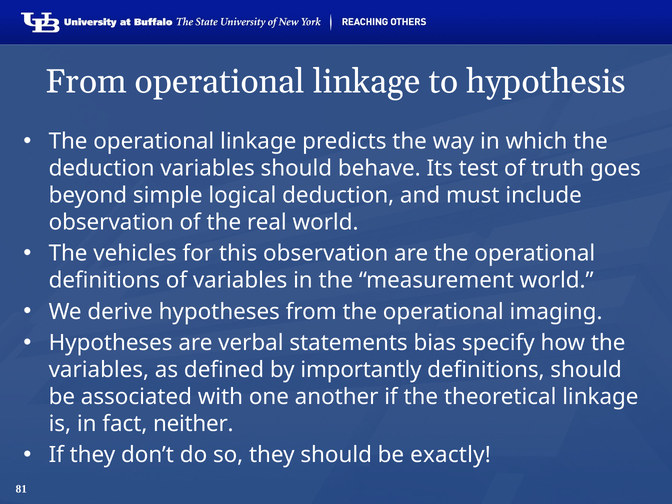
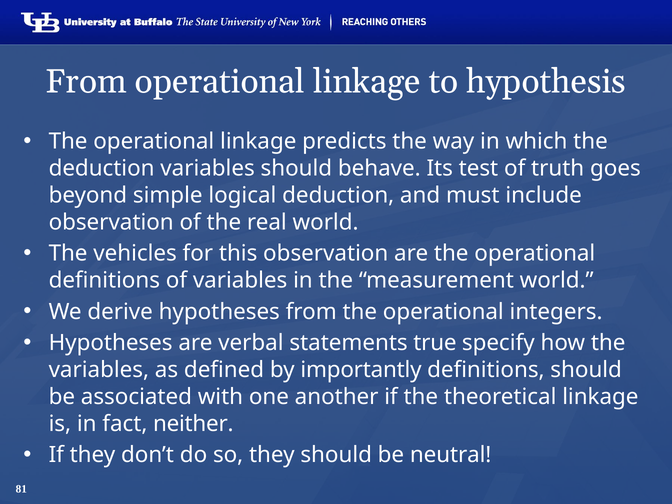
imaging: imaging -> integers
bias: bias -> true
exactly: exactly -> neutral
